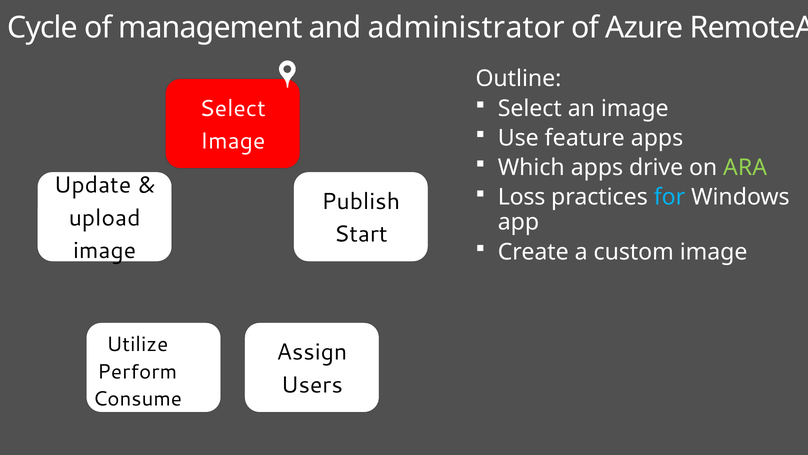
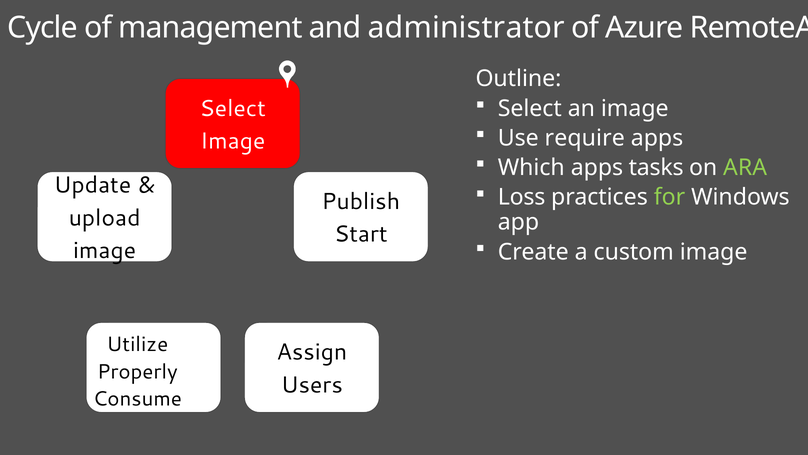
feature: feature -> require
drive: drive -> tasks
for colour: light blue -> light green
Perform: Perform -> Properly
